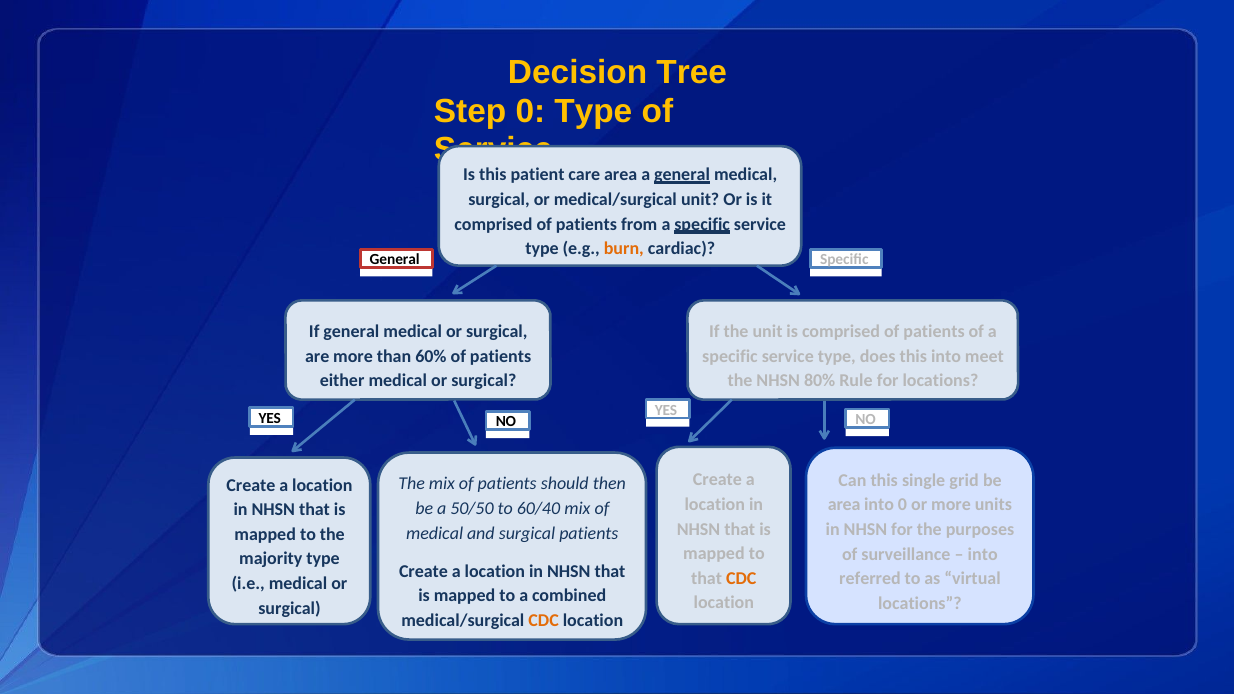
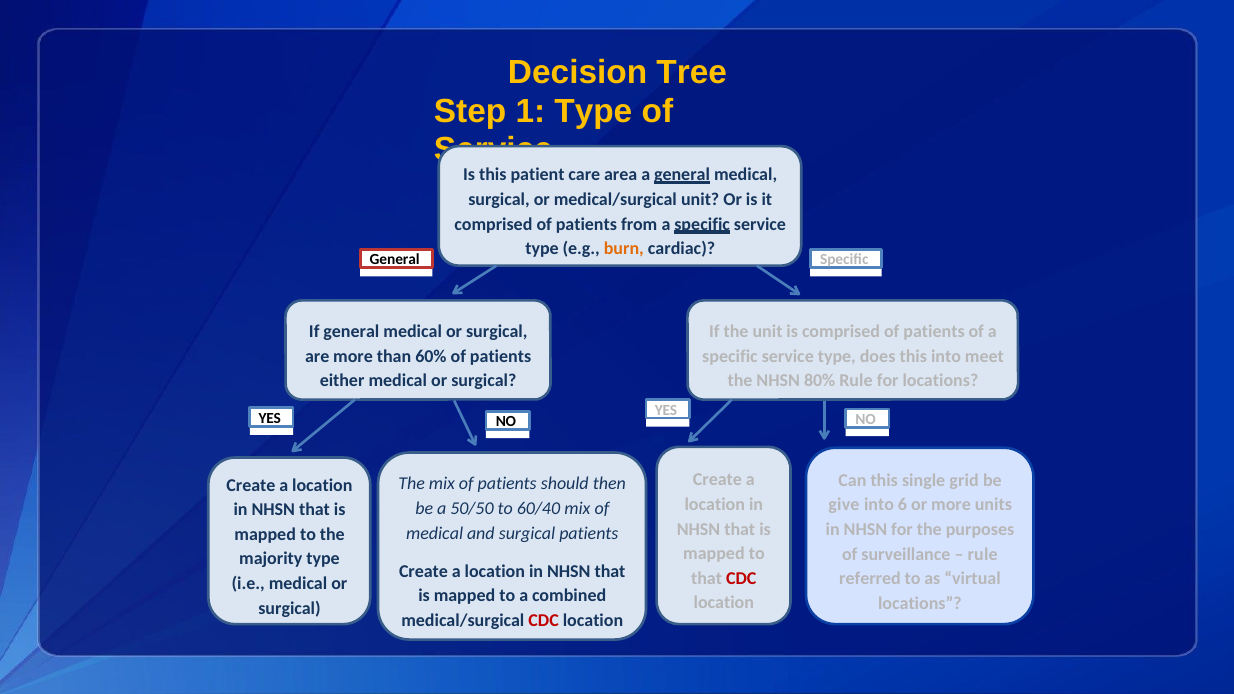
Step 0: 0 -> 1
area at (844, 505): area -> give
into 0: 0 -> 6
into at (983, 554): into -> rule
CDC at (741, 578) colour: orange -> red
CDC at (544, 621) colour: orange -> red
